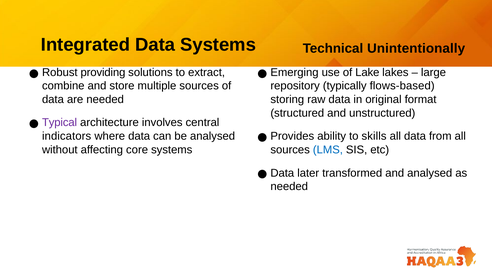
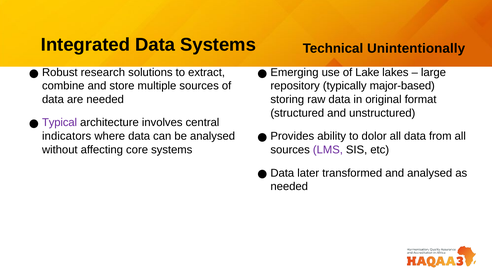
providing: providing -> research
flows-based: flows-based -> major-based
skills: skills -> dolor
LMS colour: blue -> purple
